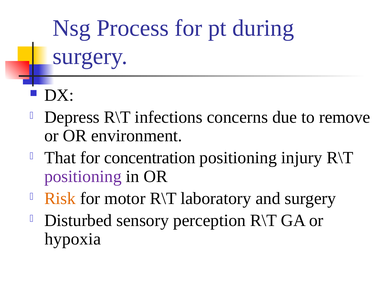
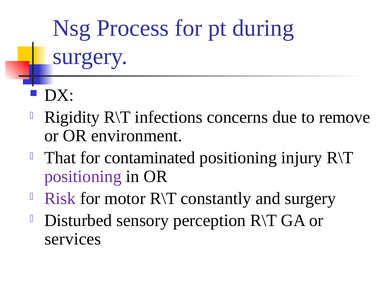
Depress: Depress -> Rigidity
concentration: concentration -> contaminated
Risk colour: orange -> purple
laboratory: laboratory -> constantly
hypoxia: hypoxia -> services
